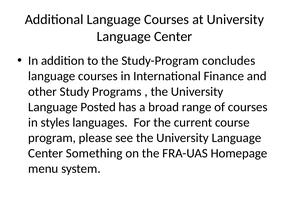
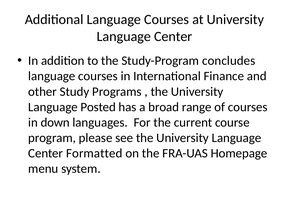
styles: styles -> down
Something: Something -> Formatted
